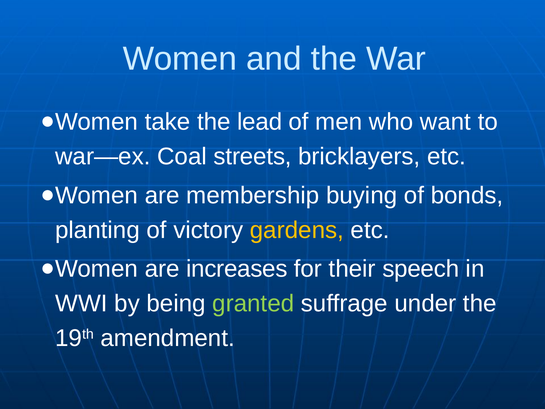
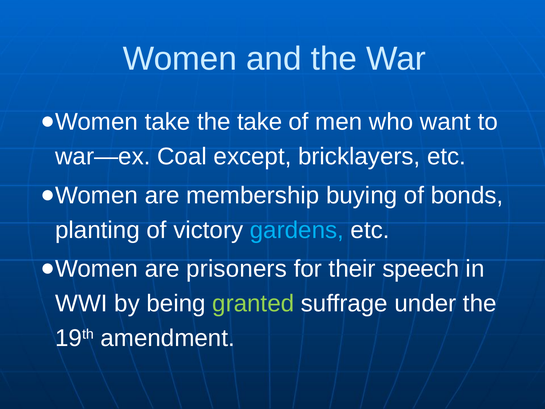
the lead: lead -> take
streets: streets -> except
gardens colour: yellow -> light blue
increases: increases -> prisoners
